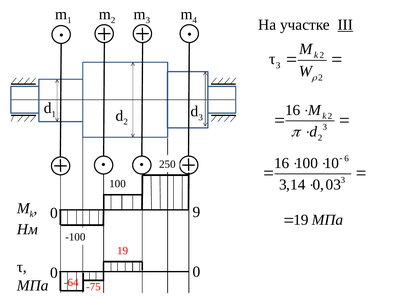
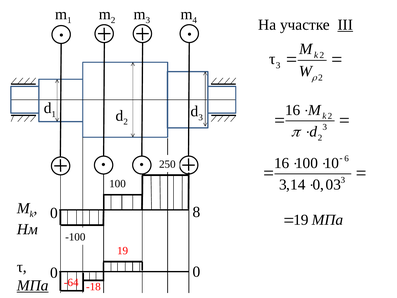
9: 9 -> 8
-75: -75 -> -18
МПа underline: none -> present
